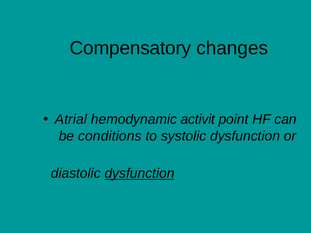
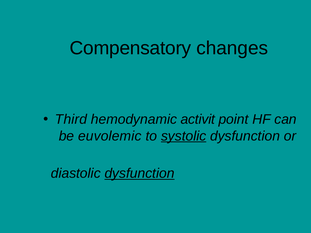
Atrial: Atrial -> Third
conditions: conditions -> euvolemic
systolic underline: none -> present
